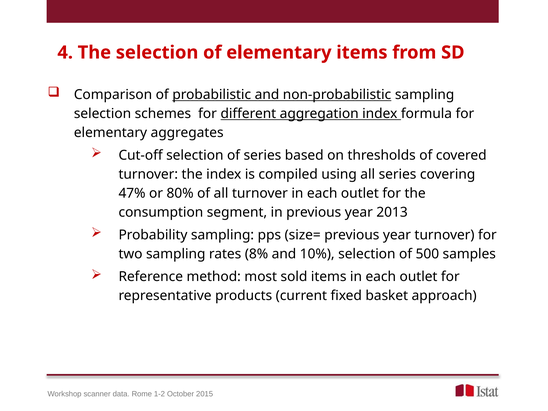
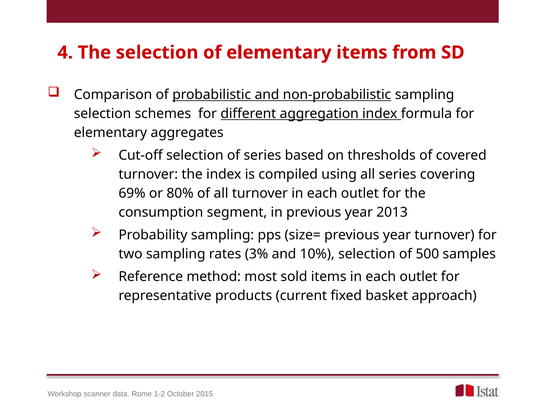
47%: 47% -> 69%
8%: 8% -> 3%
